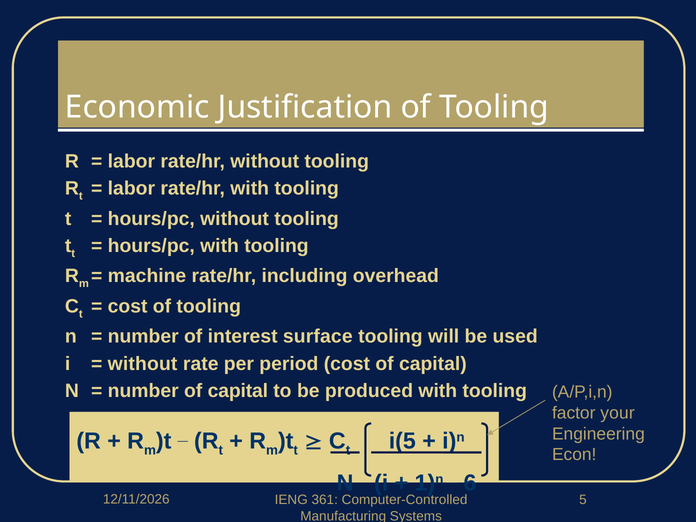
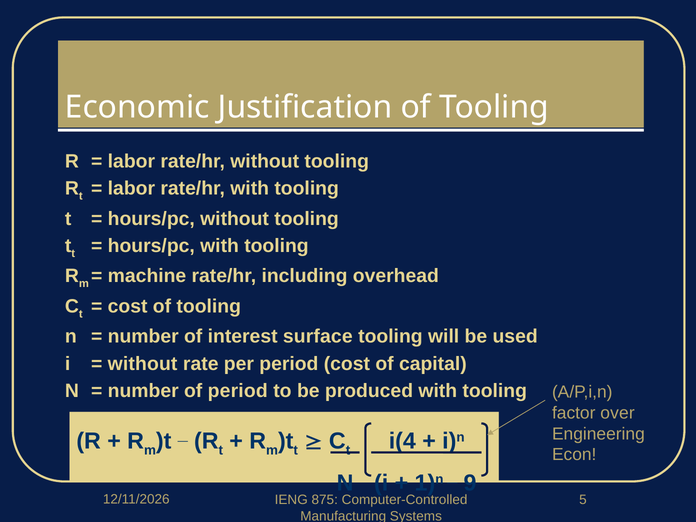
number of capital: capital -> period
your: your -> over
i(5: i(5 -> i(4
6: 6 -> 9
361: 361 -> 875
